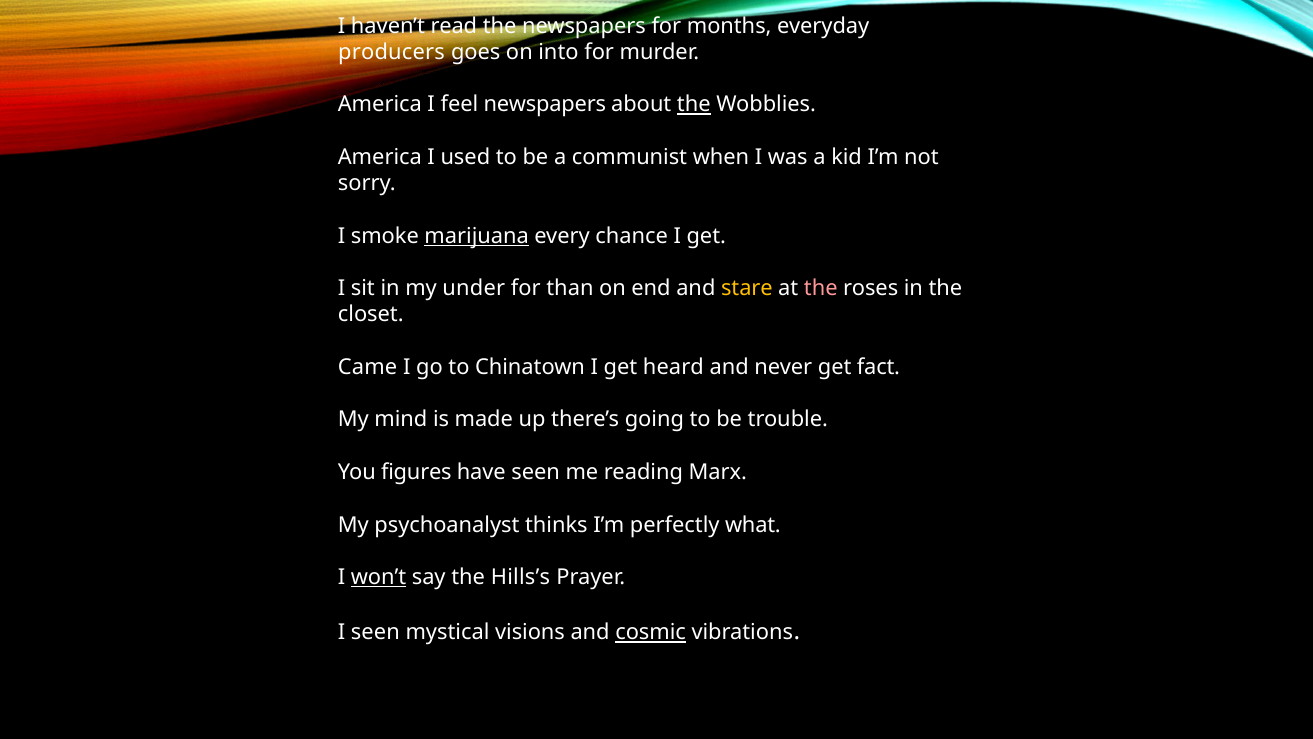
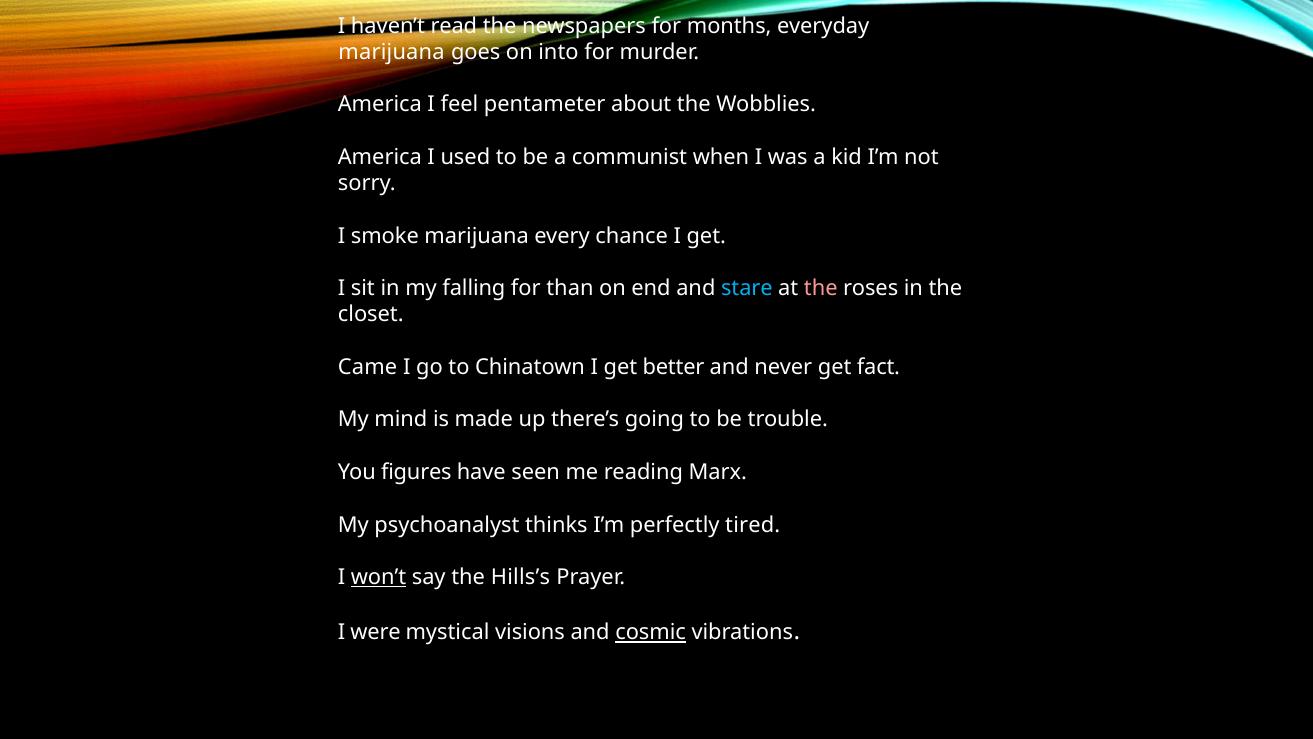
producers at (392, 52): producers -> marijuana
feel newspapers: newspapers -> pentameter
the at (694, 105) underline: present -> none
marijuana at (477, 236) underline: present -> none
under: under -> falling
stare colour: yellow -> light blue
heard: heard -> better
what: what -> tired
I seen: seen -> were
